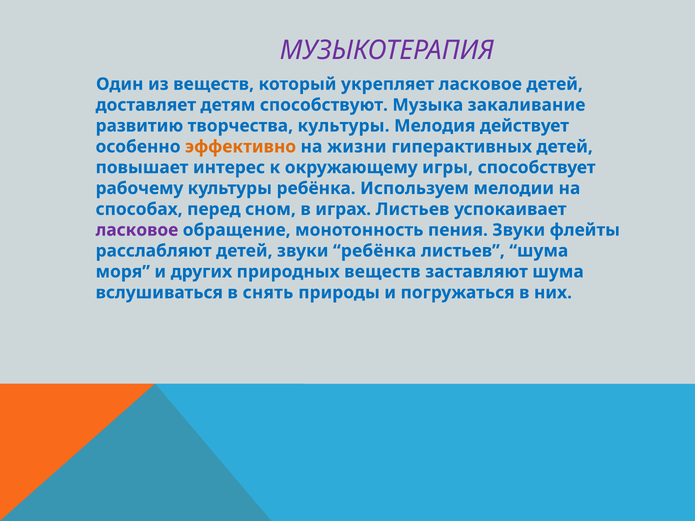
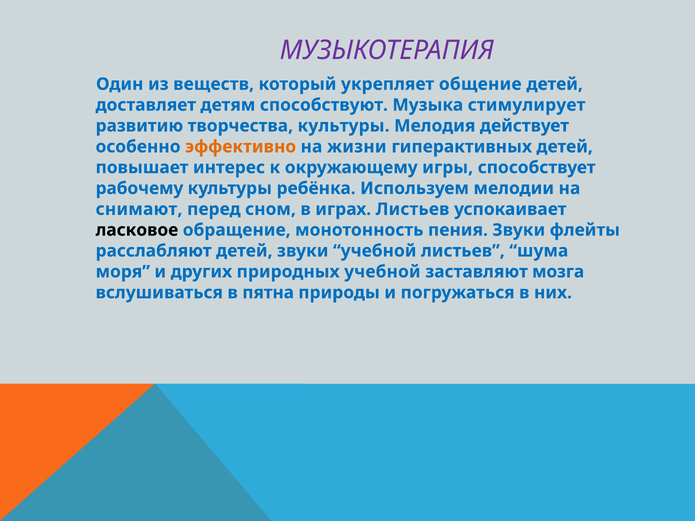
укрепляет ласковое: ласковое -> общение
закаливание: закаливание -> стимулирует
способах: способах -> снимают
ласковое at (137, 230) colour: purple -> black
звуки ребёнка: ребёнка -> учебной
природных веществ: веществ -> учебной
заставляют шума: шума -> мозга
снять: снять -> пятна
